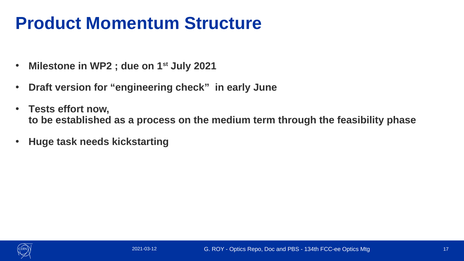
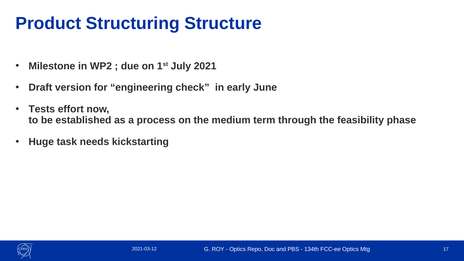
Momentum: Momentum -> Structuring
